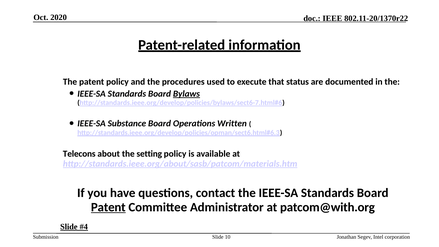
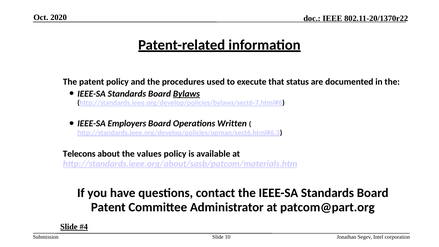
Substance: Substance -> Employers
setting: setting -> values
Patent at (108, 207) underline: present -> none
patcom@with.org: patcom@with.org -> patcom@part.org
